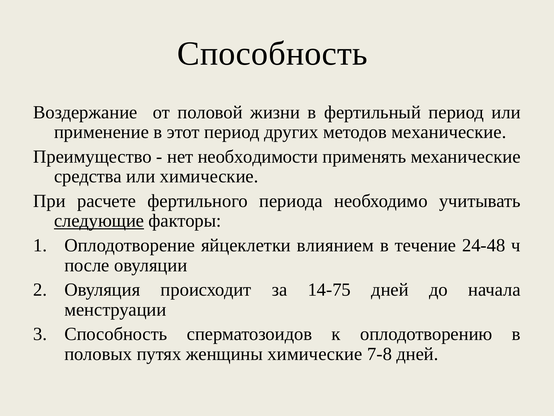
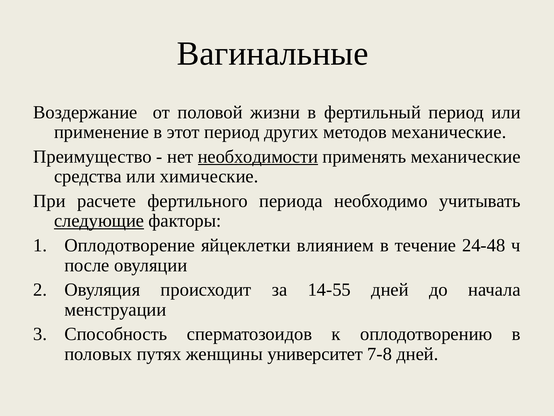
Способность at (272, 54): Способность -> Вагинальные
необходимости underline: none -> present
14-75: 14-75 -> 14-55
женщины химические: химические -> университет
